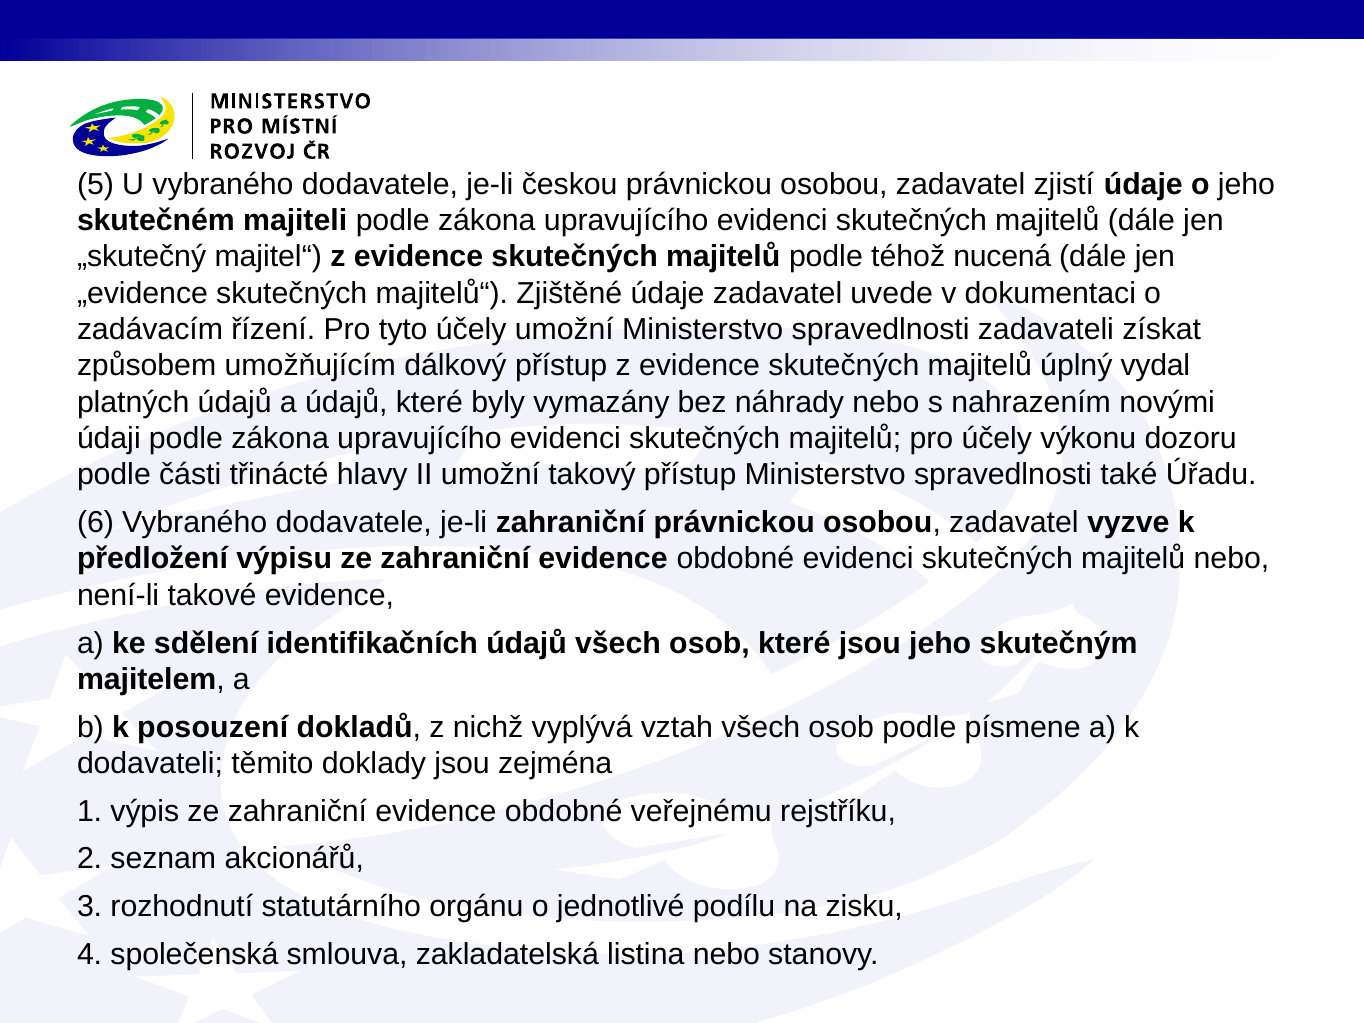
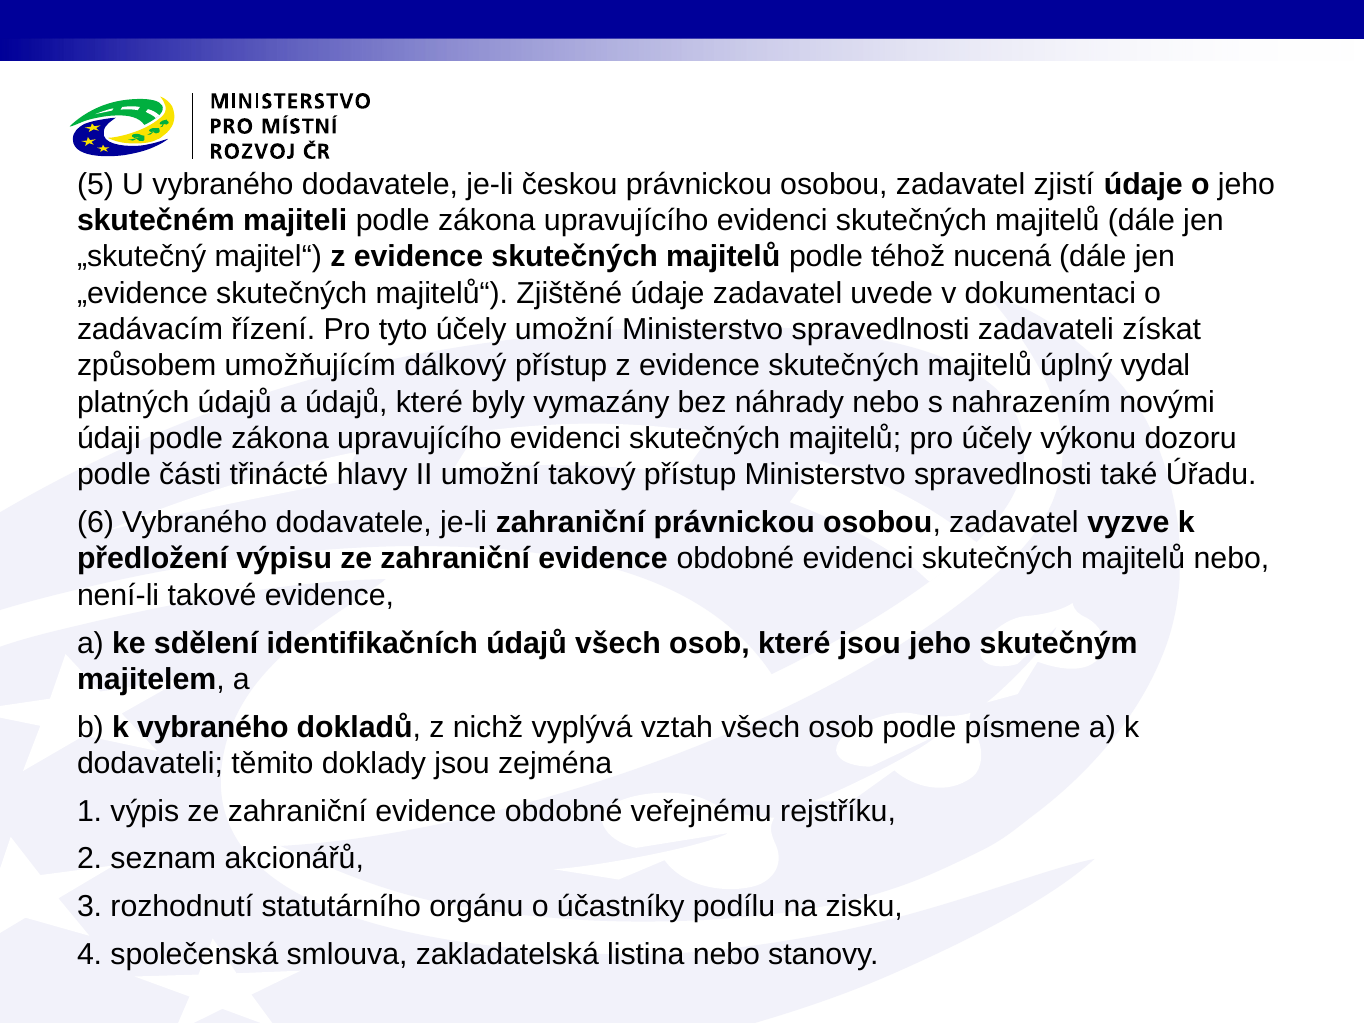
k posouzení: posouzení -> vybraného
jednotlivé: jednotlivé -> účastníky
